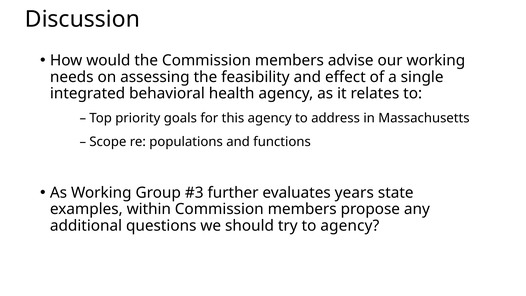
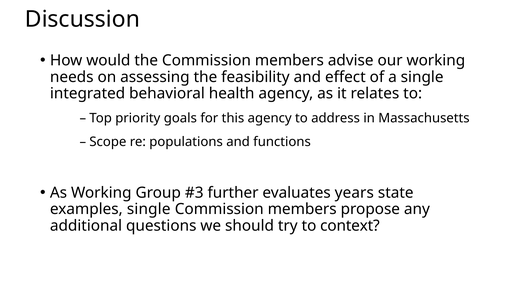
examples within: within -> single
to agency: agency -> context
